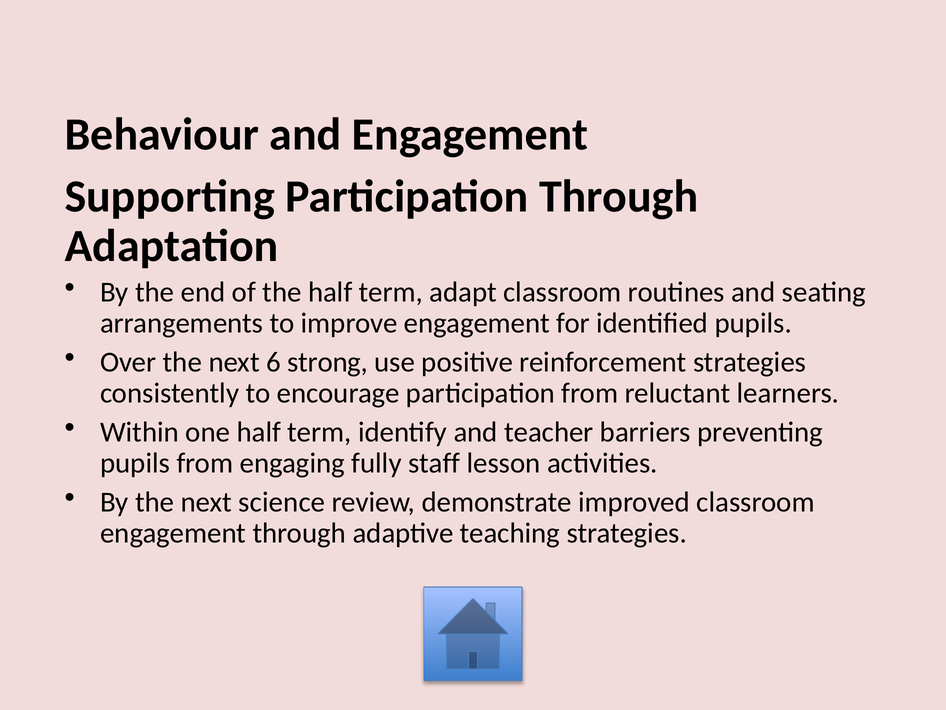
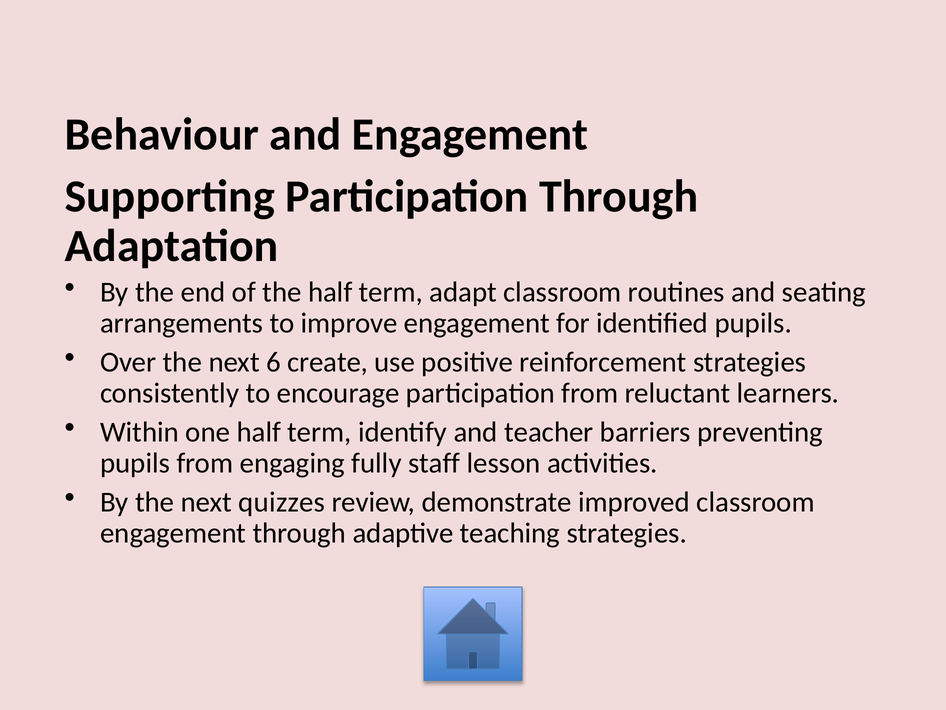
strong: strong -> create
science: science -> quizzes
